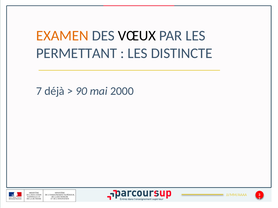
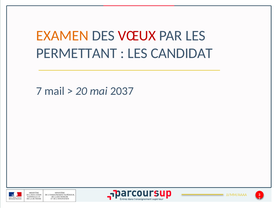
VŒUX colour: black -> red
DISTINCTE: DISTINCTE -> CANDIDAT
déjà: déjà -> mail
90: 90 -> 20
2000: 2000 -> 2037
